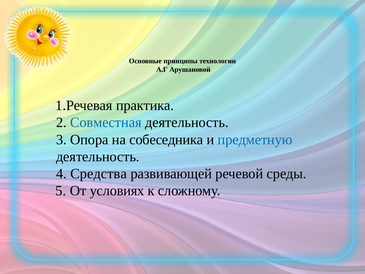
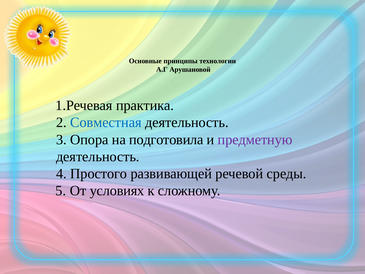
собеседника: собеседника -> подготовила
предметную colour: blue -> purple
Средства: Средства -> Простого
